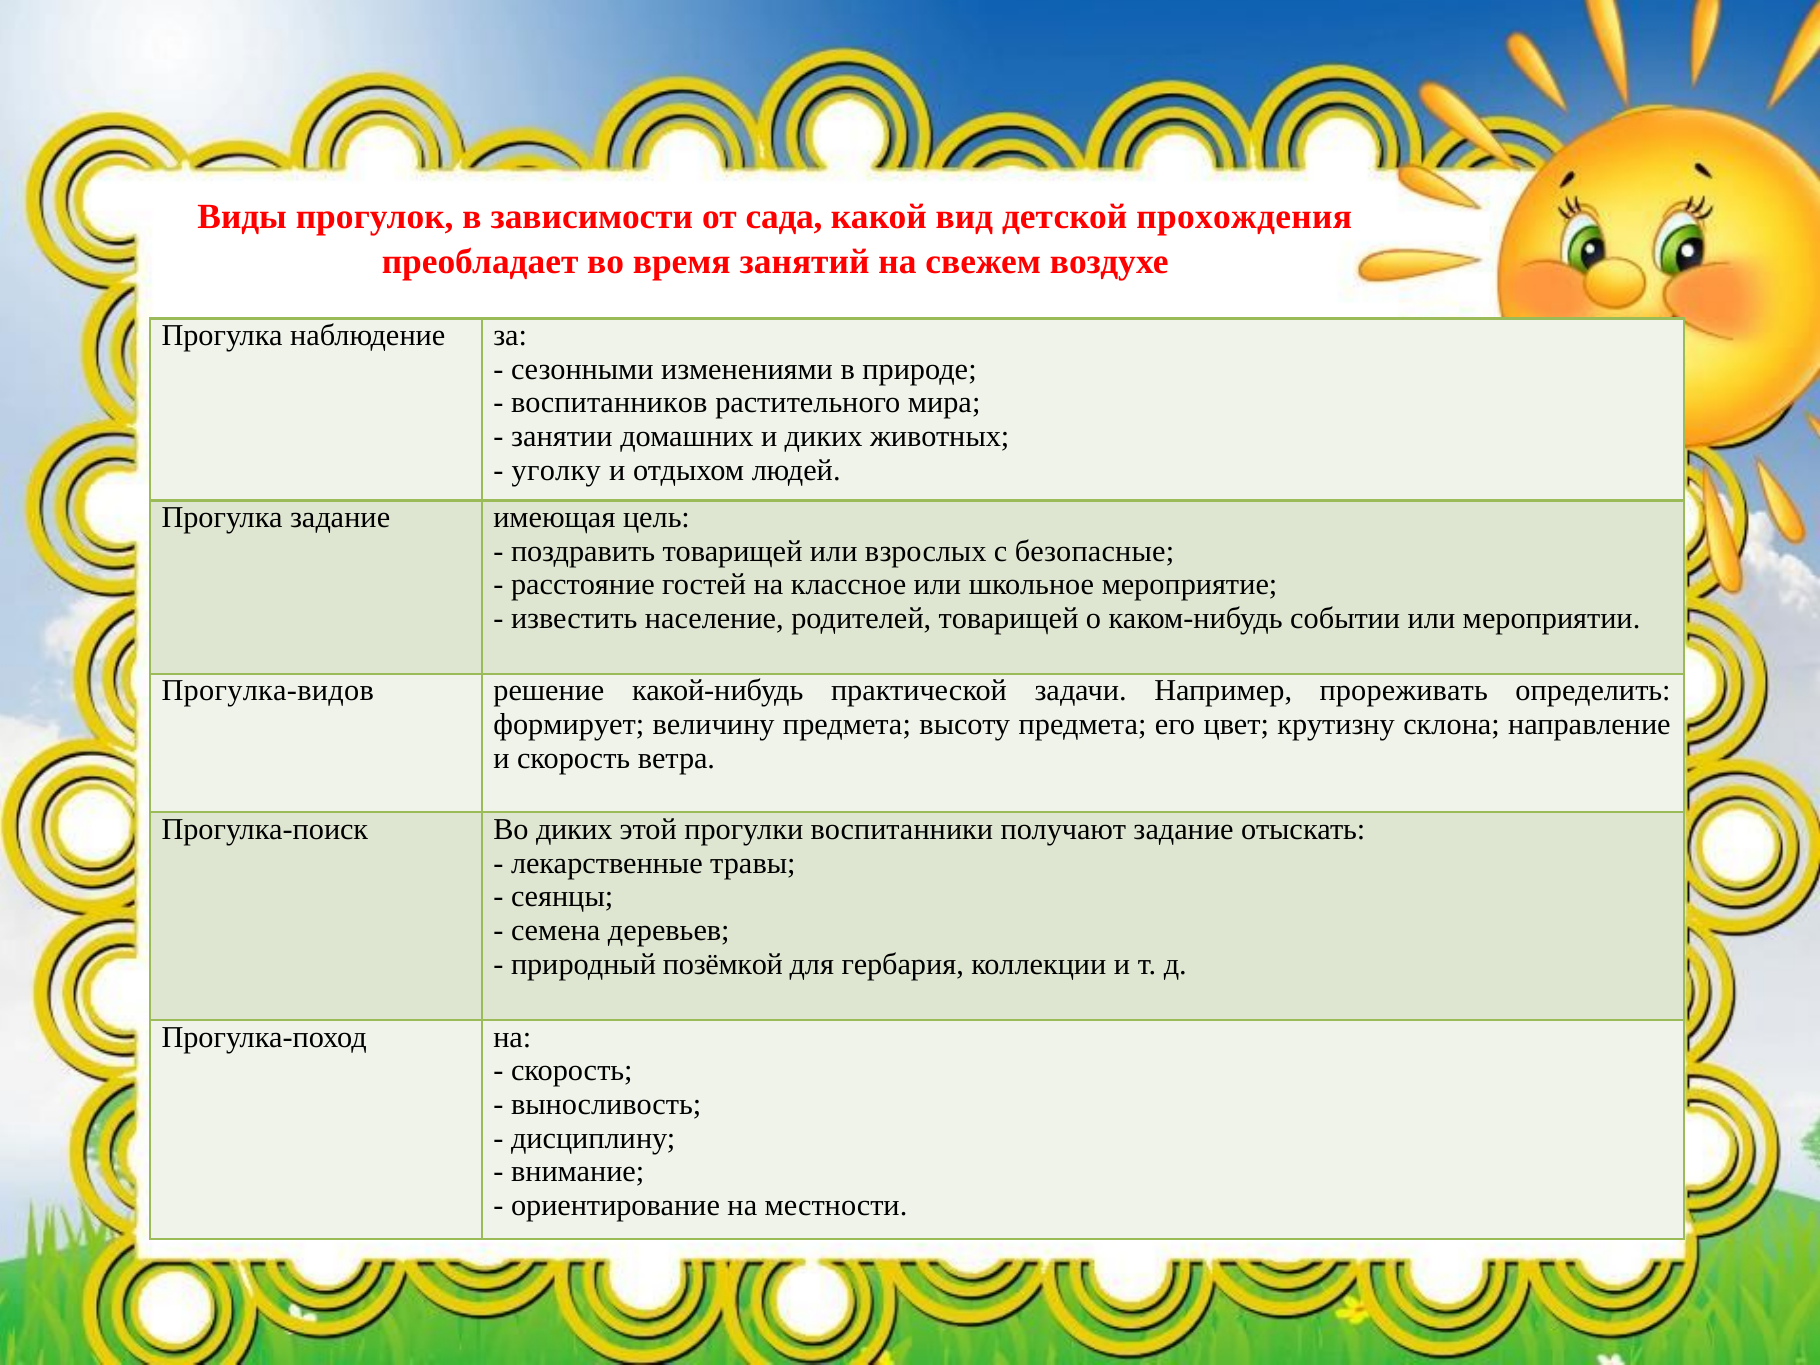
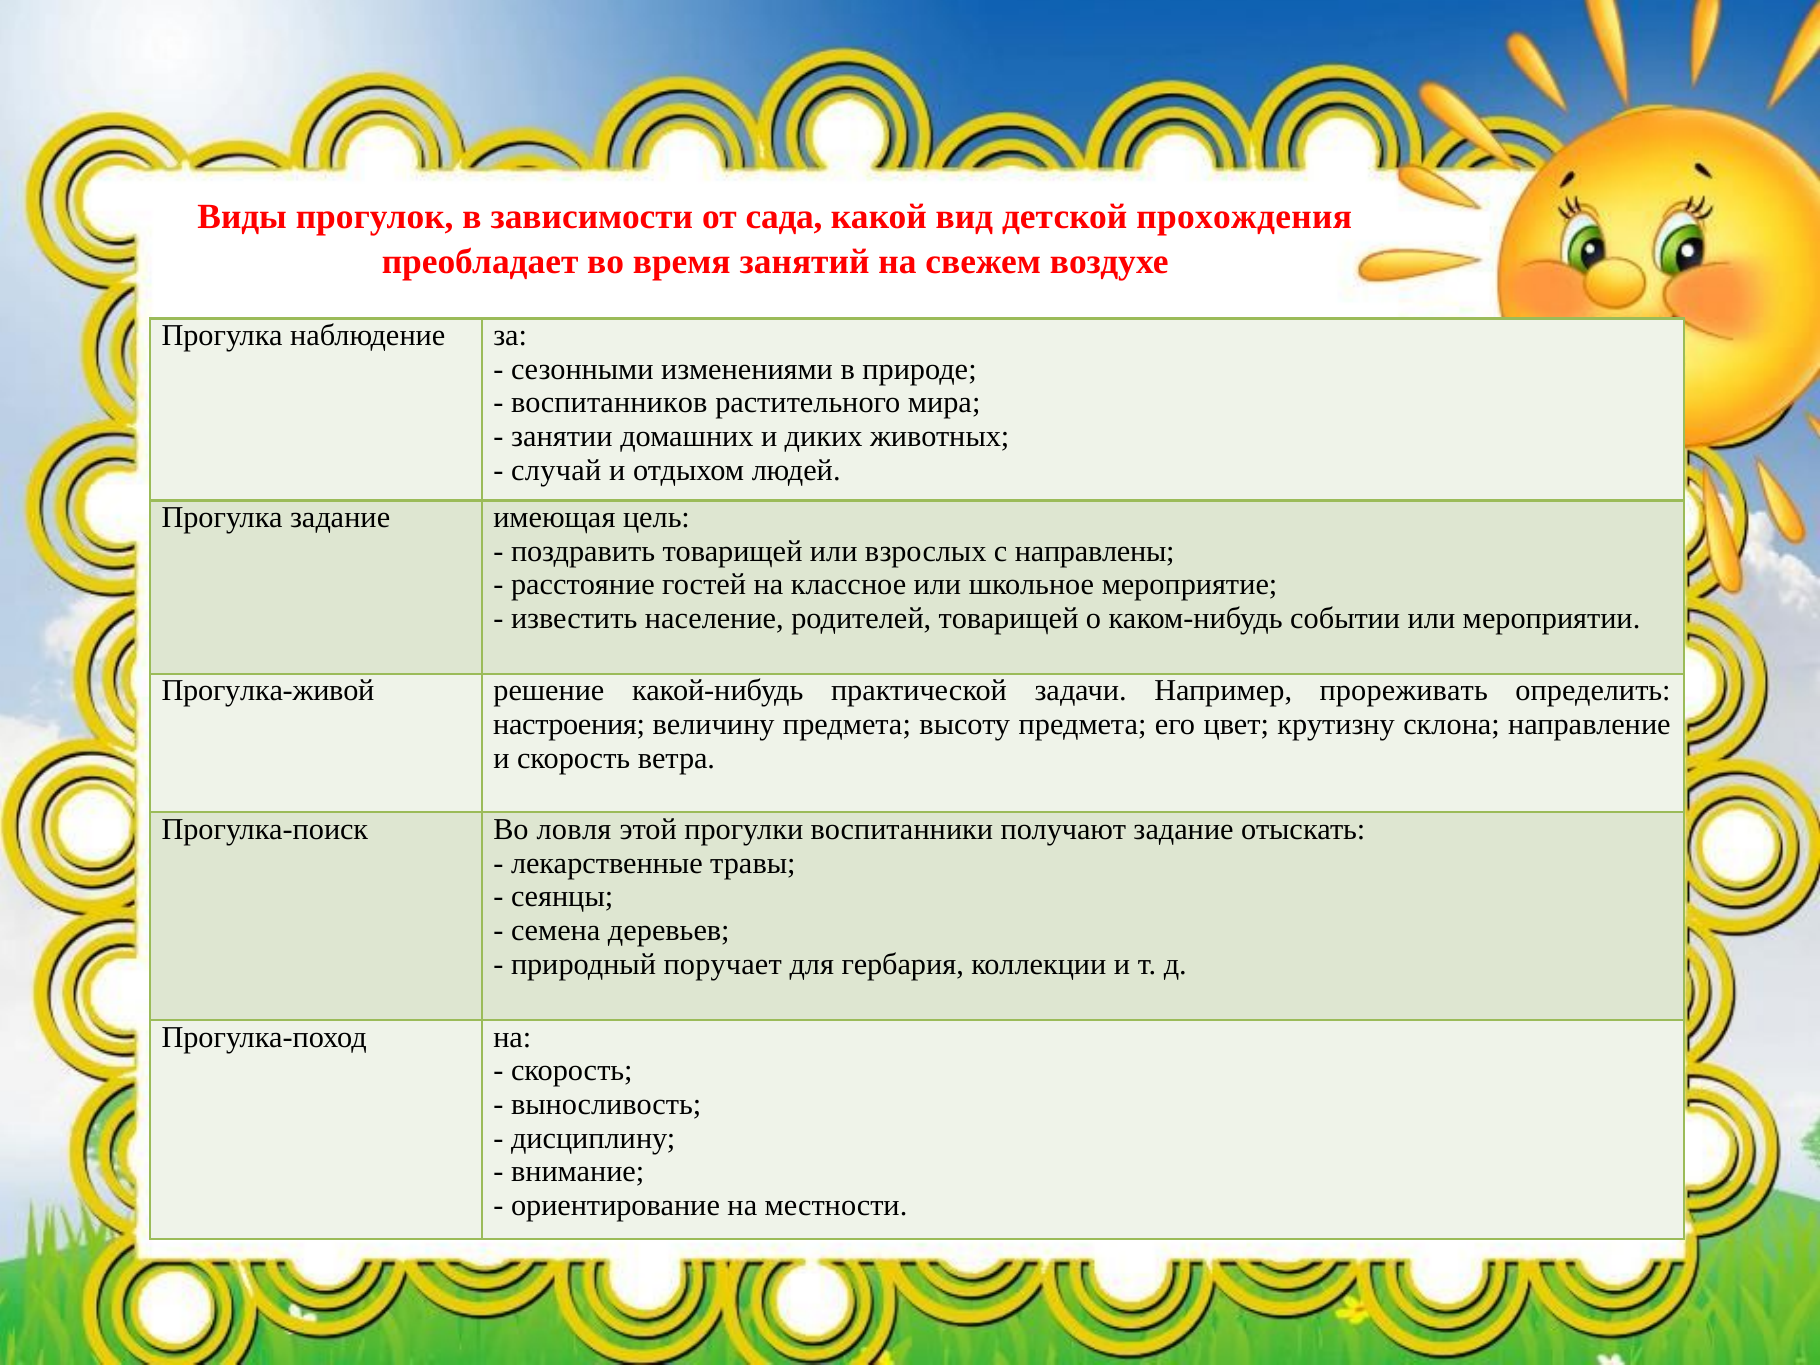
уголку: уголку -> случай
безопасные: безопасные -> направлены
Прогулка-видов: Прогулка-видов -> Прогулка-живой
формирует: формирует -> настроения
Во диких: диких -> ловля
позёмкой: позёмкой -> поручает
